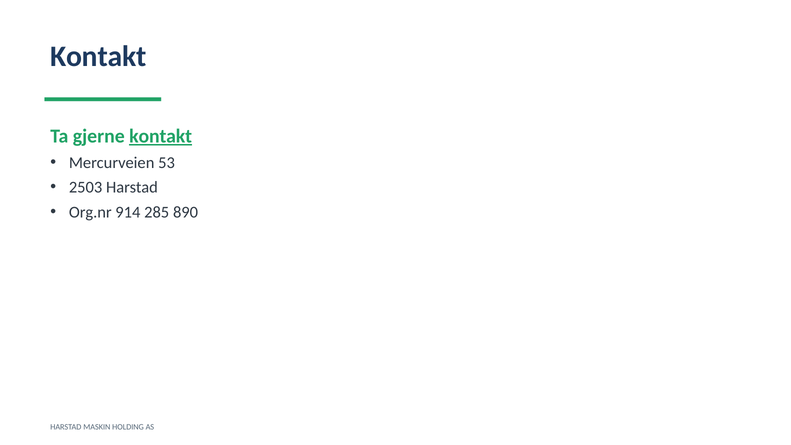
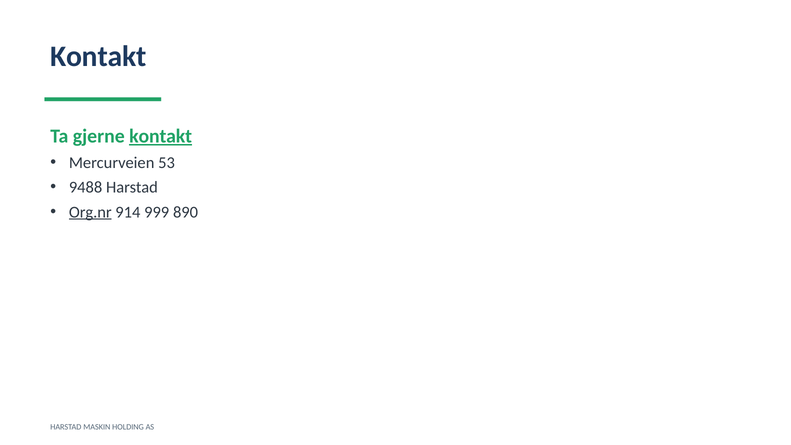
2503: 2503 -> 9488
Org.nr underline: none -> present
285: 285 -> 999
